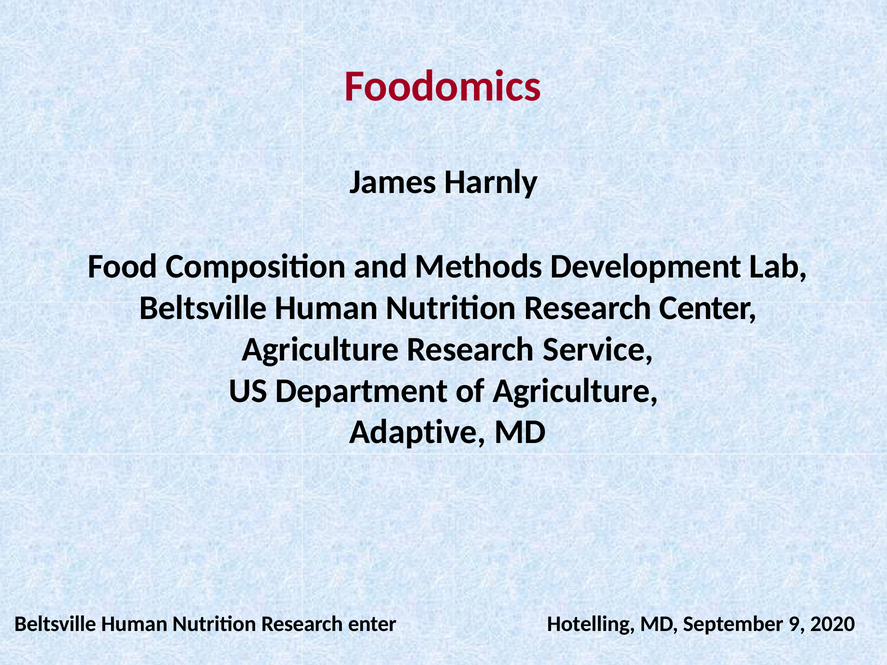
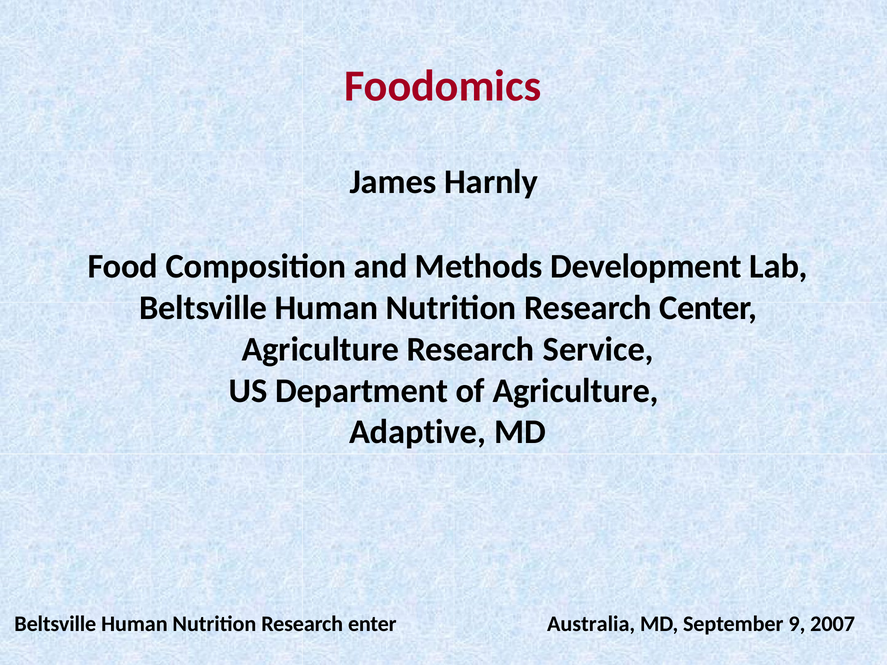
Hotelling: Hotelling -> Australia
2020: 2020 -> 2007
